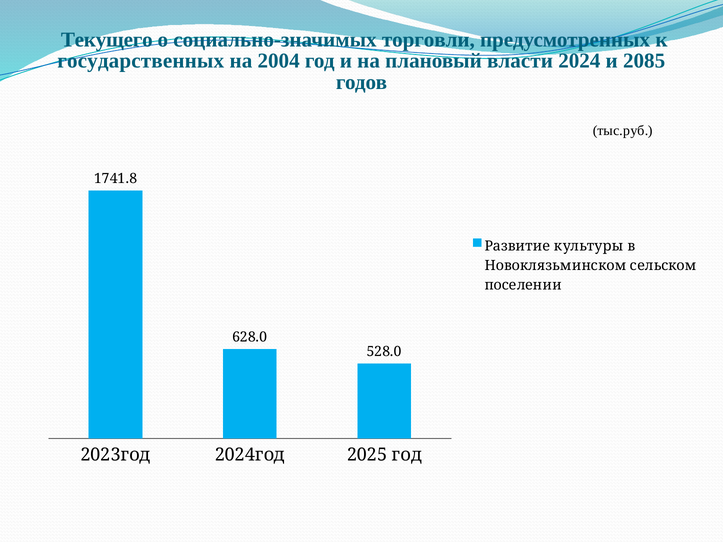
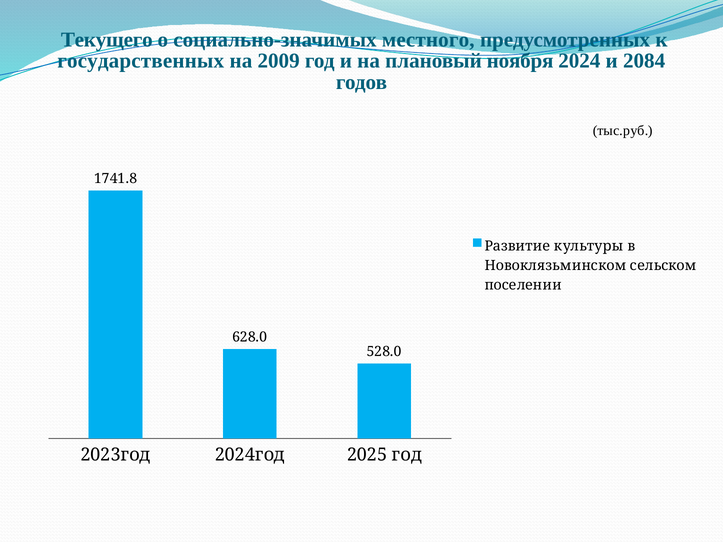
торговли: торговли -> местного
2004: 2004 -> 2009
власти: власти -> ноября
2085: 2085 -> 2084
